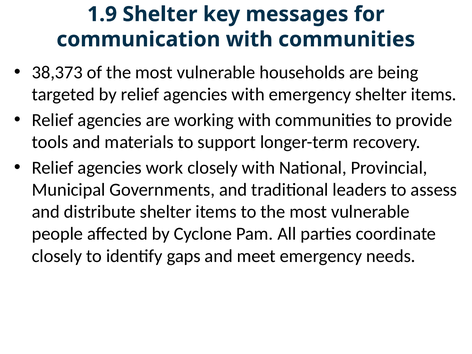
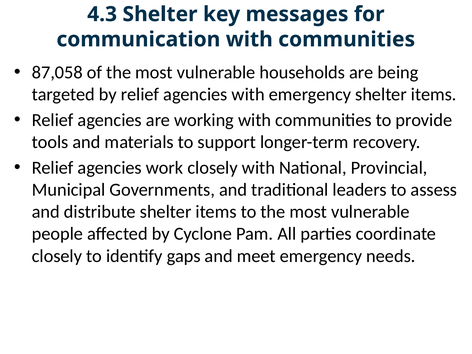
1.9: 1.9 -> 4.3
38,373: 38,373 -> 87,058
